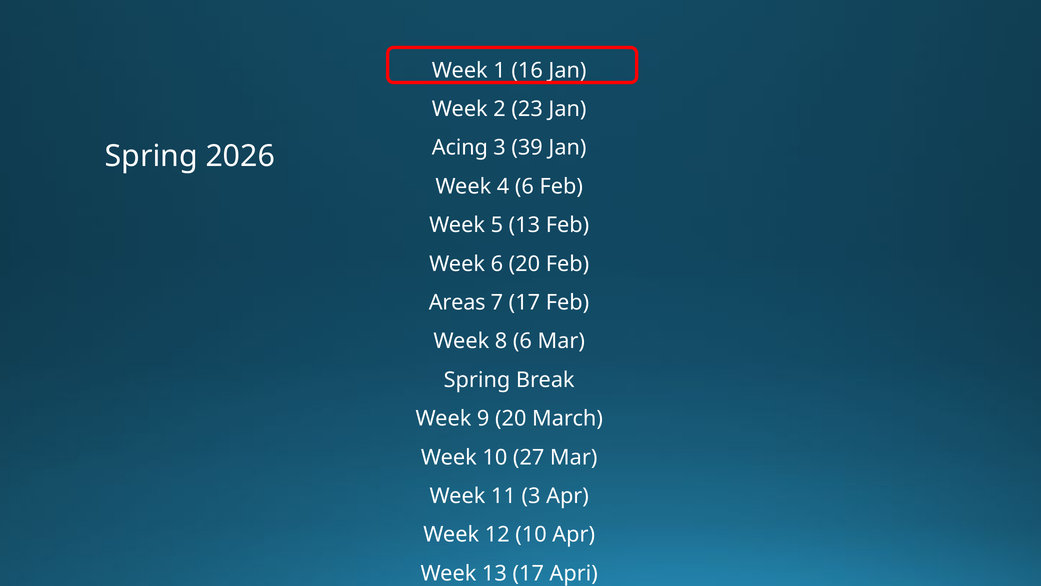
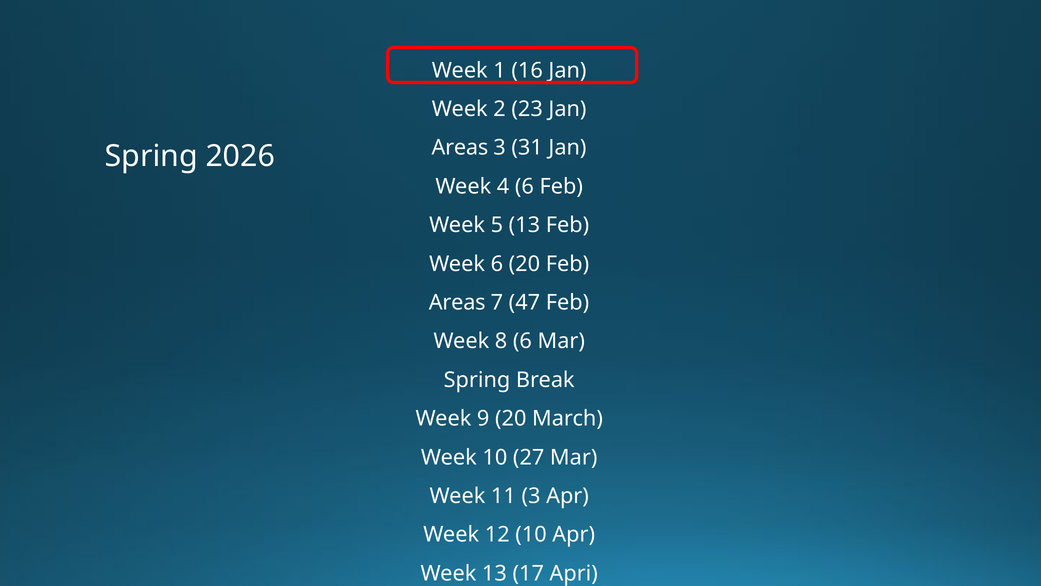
Acing at (460, 148): Acing -> Areas
39: 39 -> 31
7 17: 17 -> 47
